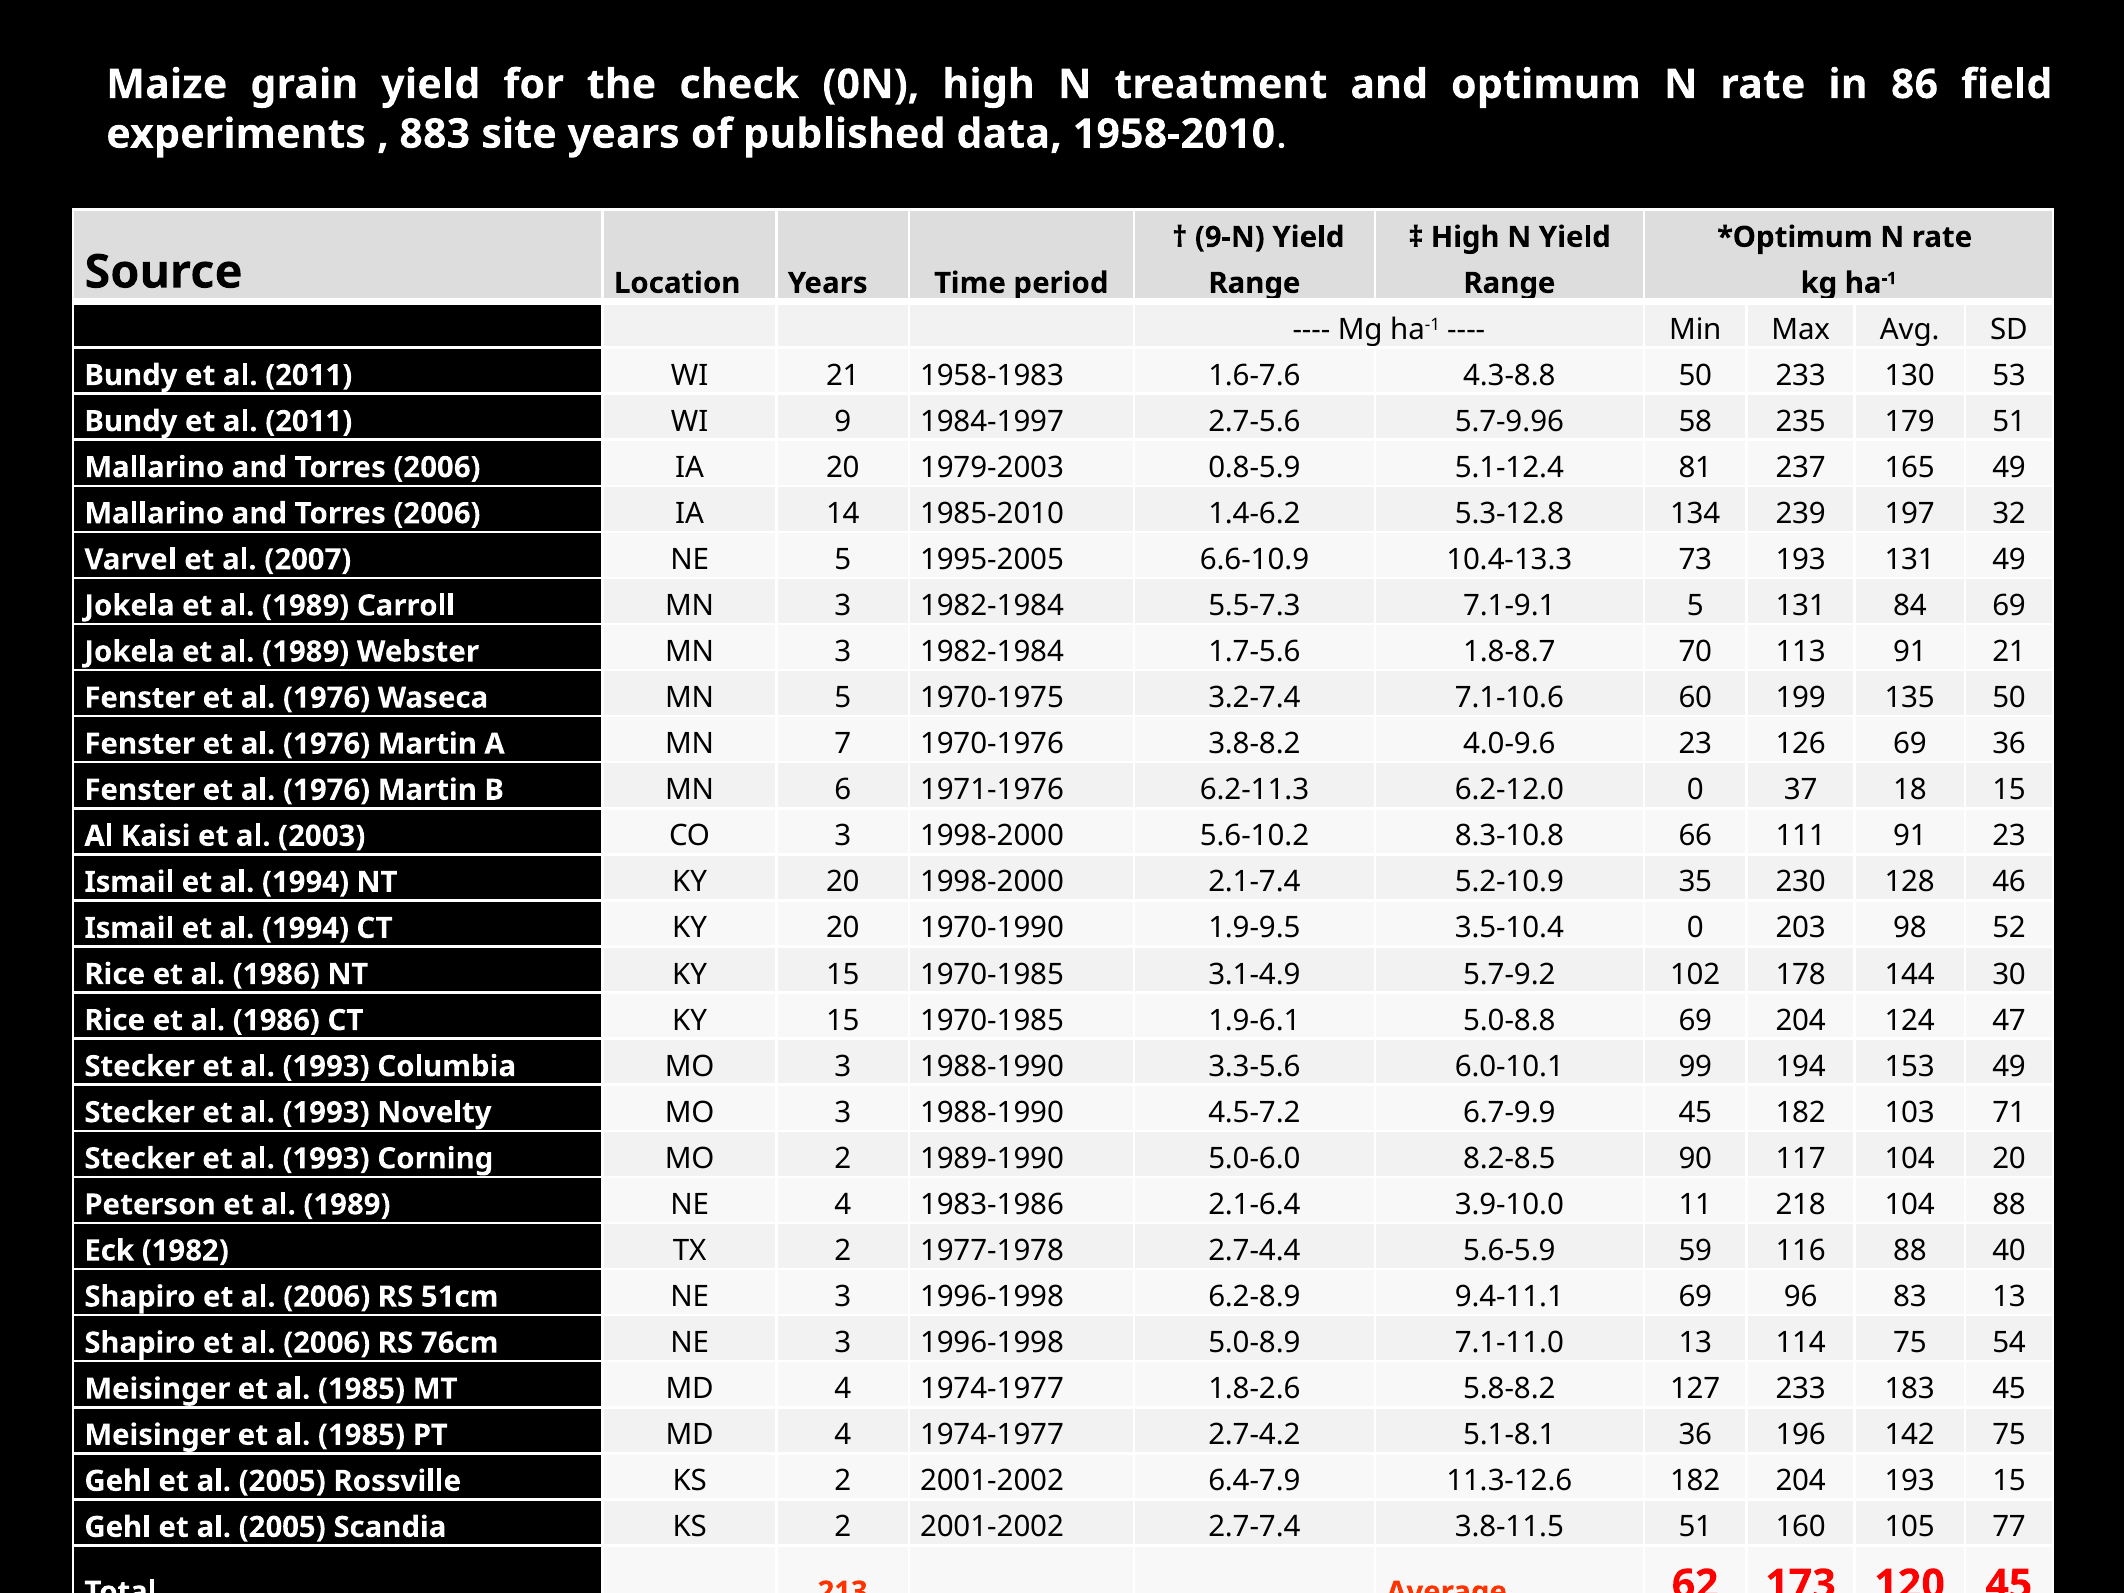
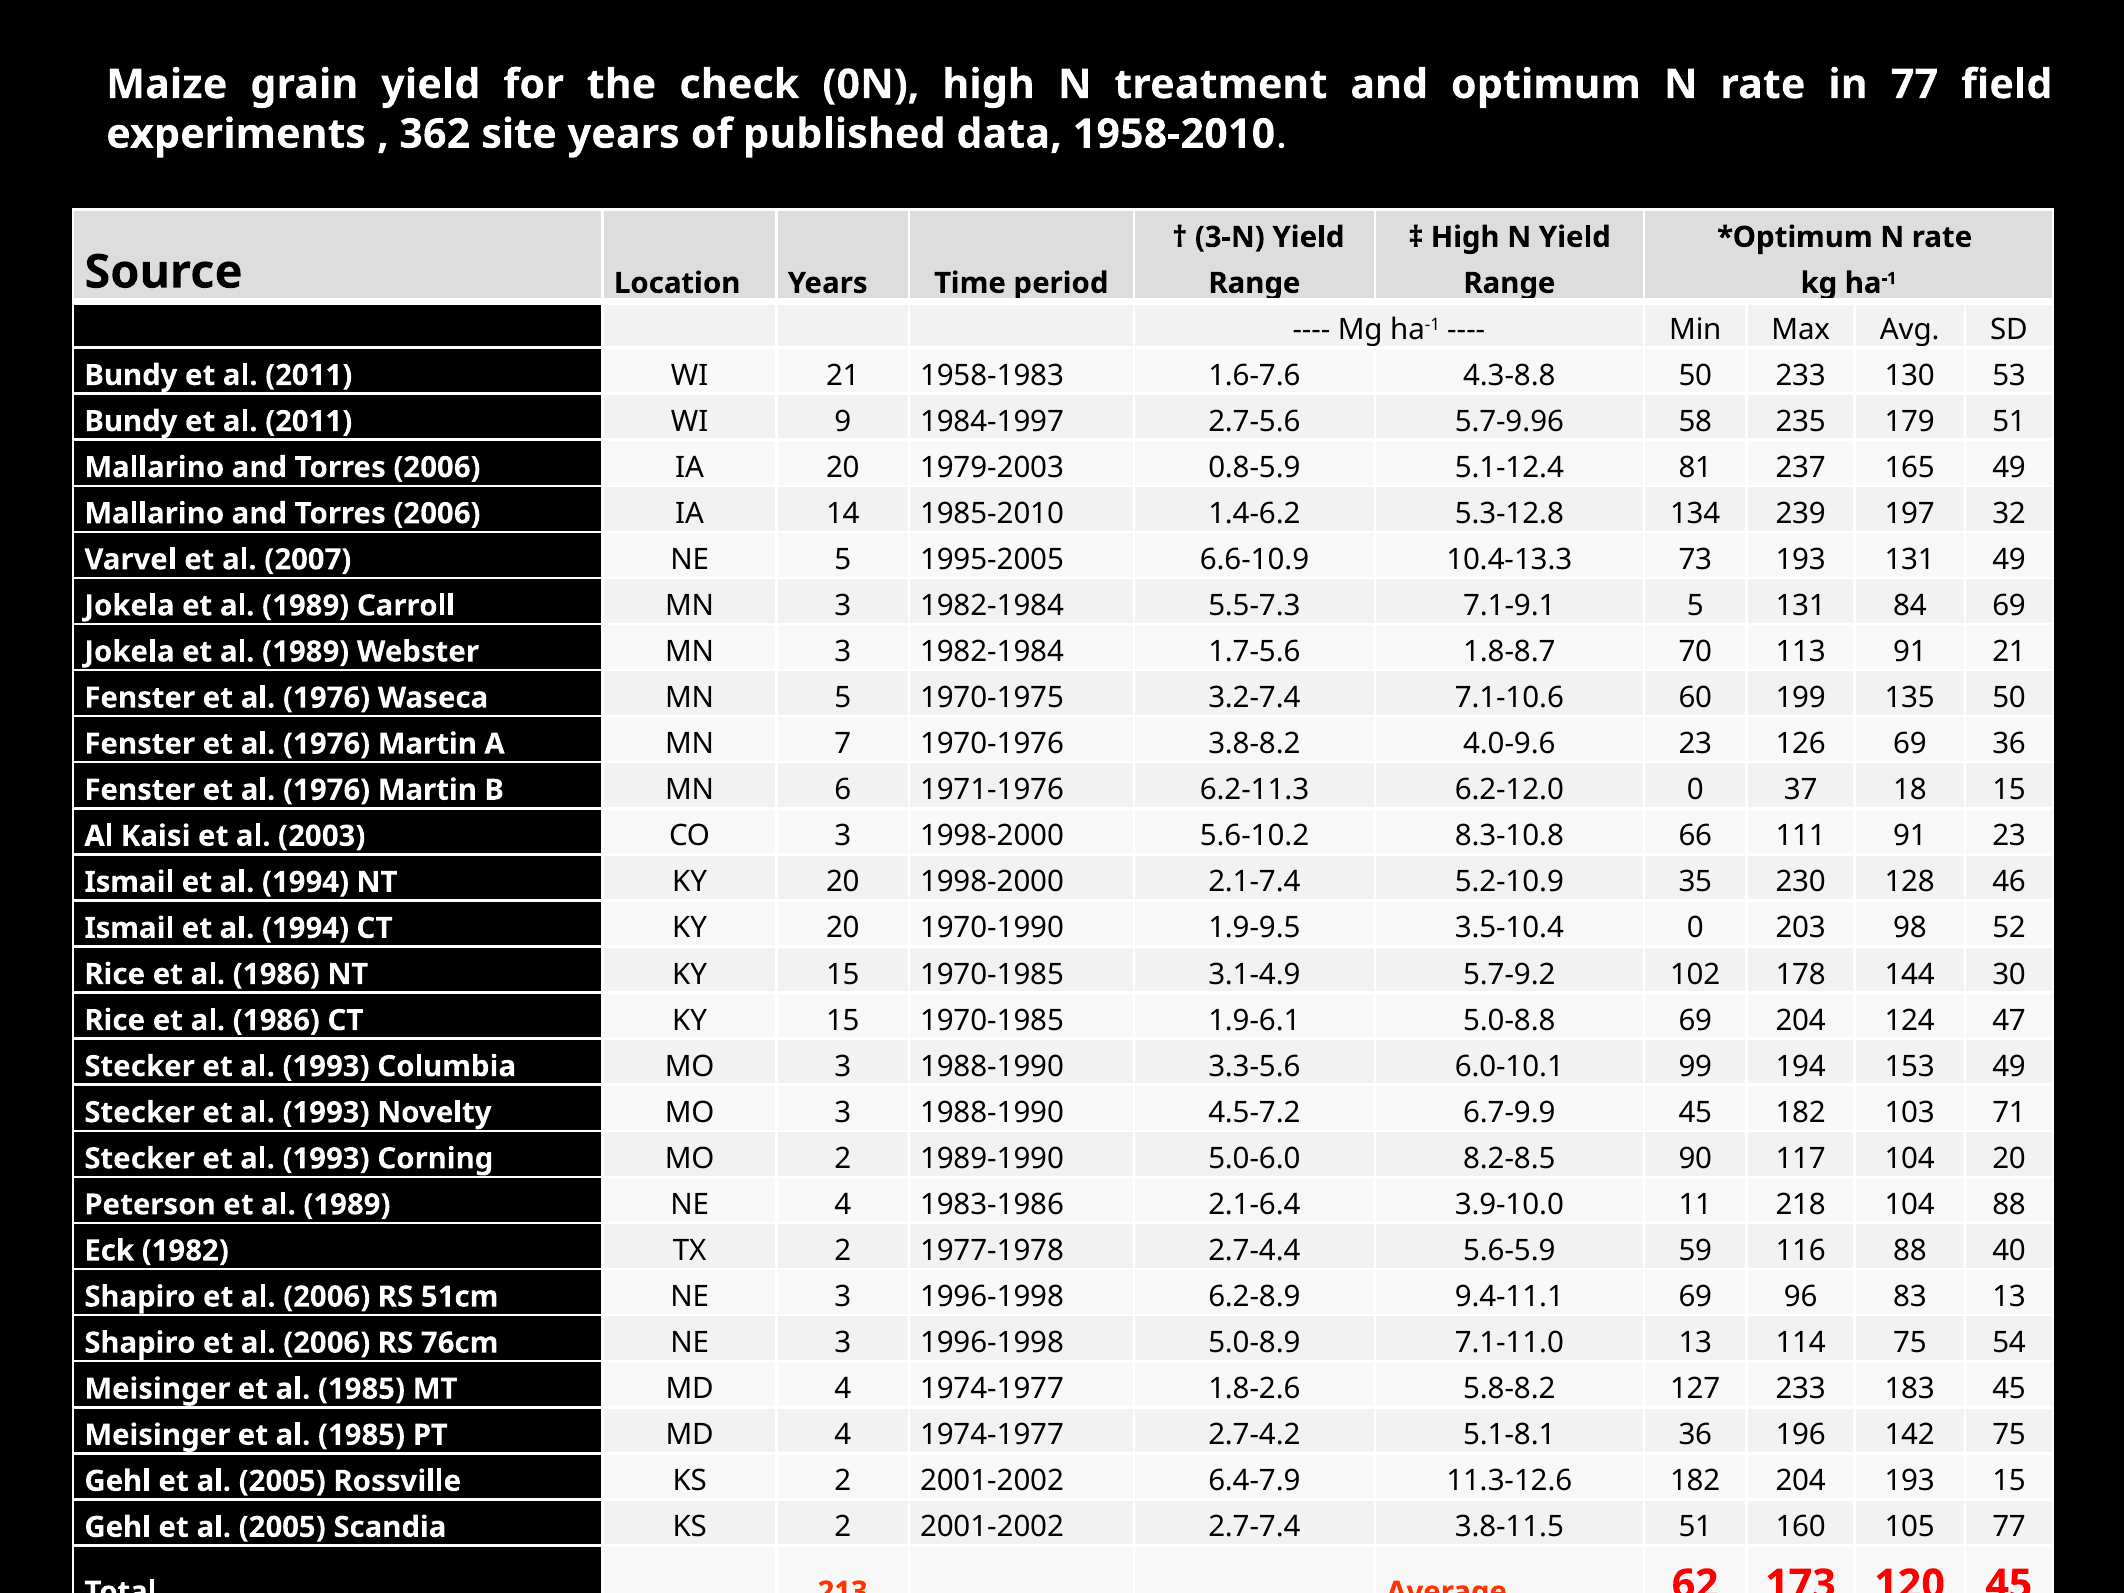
in 86: 86 -> 77
883: 883 -> 362
9-N: 9-N -> 3-N
